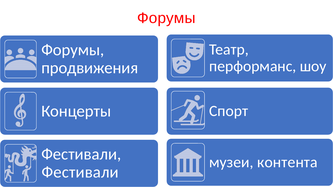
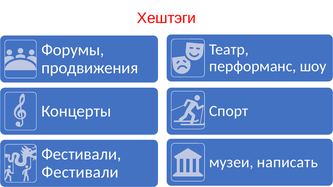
Форумы at (166, 18): Форумы -> Хештэги
контента: контента -> написать
